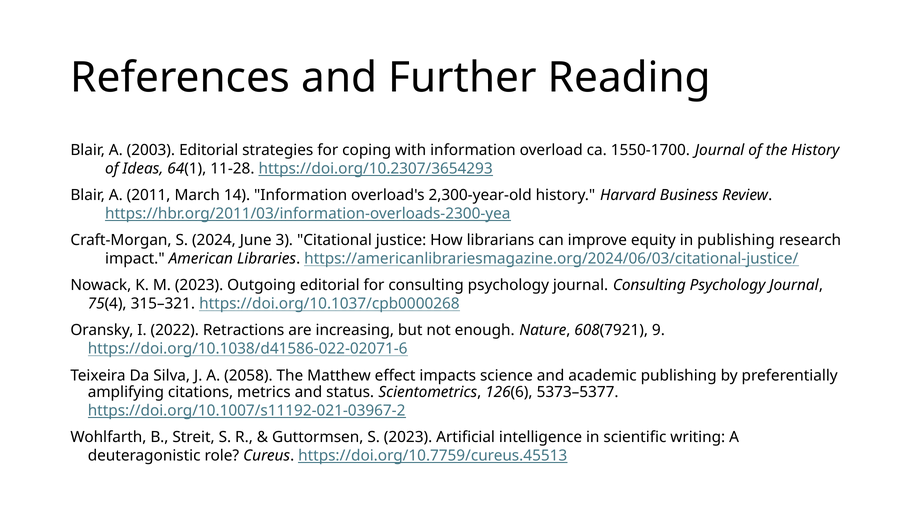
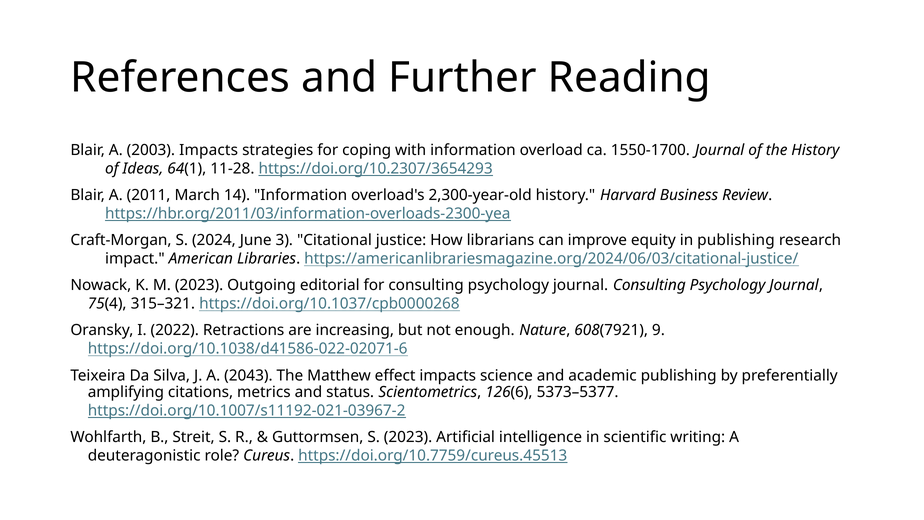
2003 Editorial: Editorial -> Impacts
2058: 2058 -> 2043
